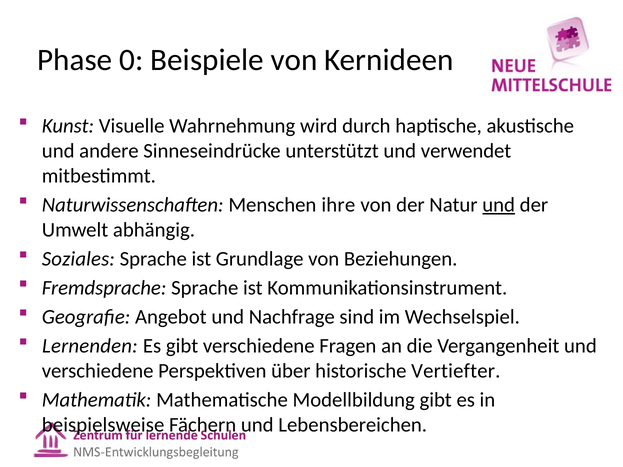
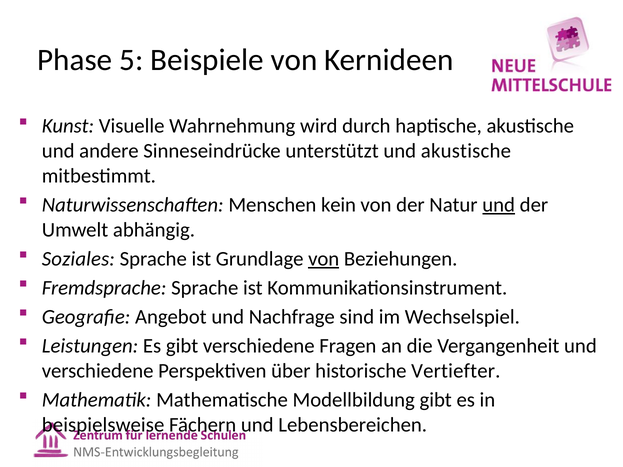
0: 0 -> 5
und verwendet: verwendet -> akustische
ihre: ihre -> kein
von at (324, 259) underline: none -> present
Lernenden: Lernenden -> Leistungen
